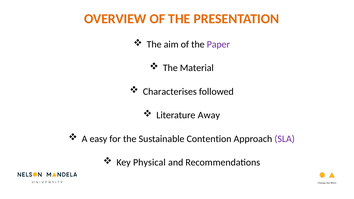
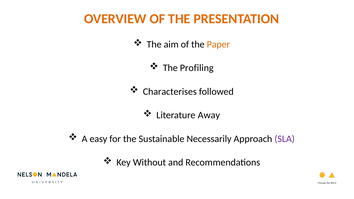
Paper colour: purple -> orange
Material: Material -> Profiling
Contention: Contention -> Necessarily
Physical: Physical -> Without
